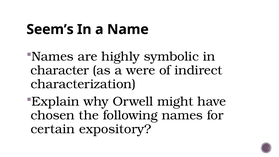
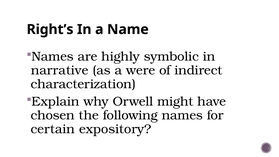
Seem’s: Seem’s -> Right’s
character: character -> narrative
